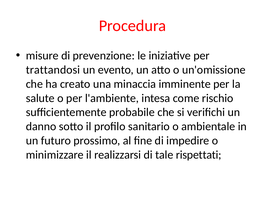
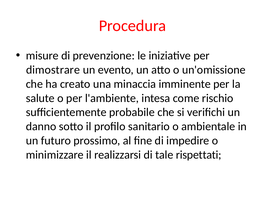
trattandosi: trattandosi -> dimostrare
